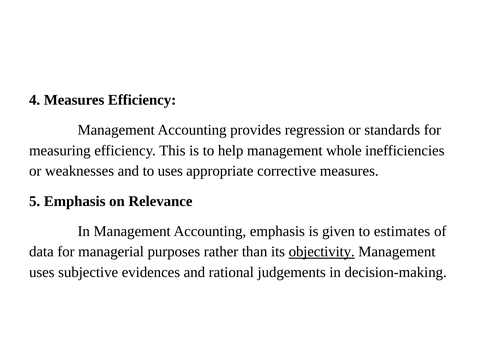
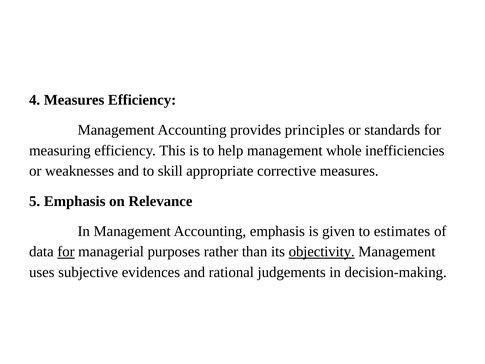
regression: regression -> principles
to uses: uses -> skill
for at (66, 252) underline: none -> present
